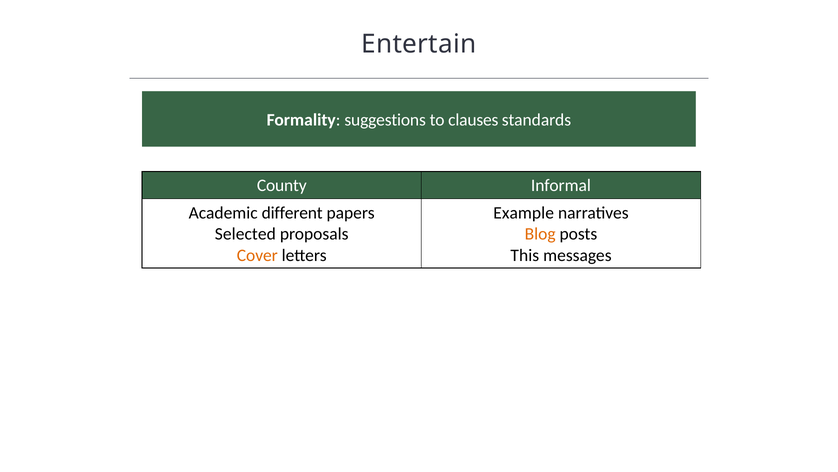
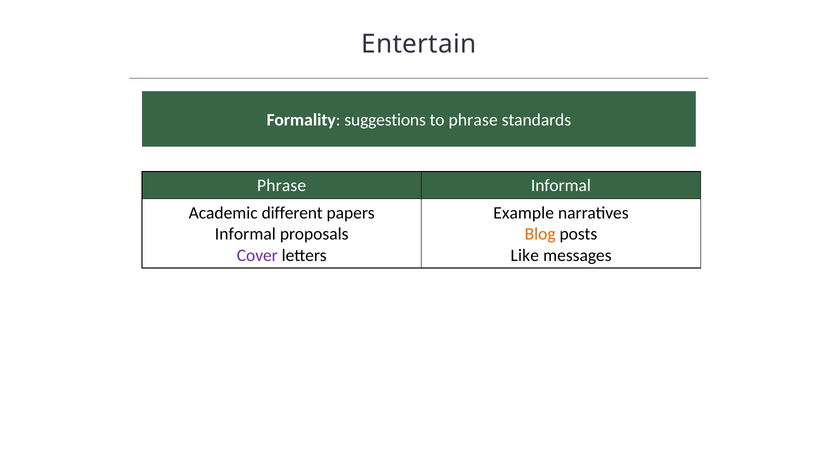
to clauses: clauses -> phrase
County at (282, 185): County -> Phrase
Selected at (245, 234): Selected -> Informal
Cover colour: orange -> purple
This: This -> Like
